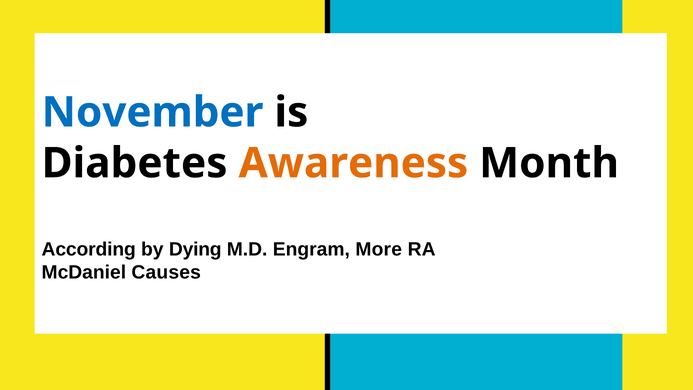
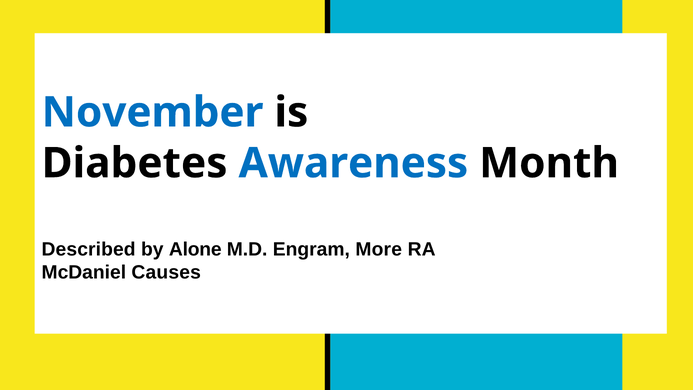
Awareness colour: orange -> blue
According: According -> Described
Dying: Dying -> Alone
